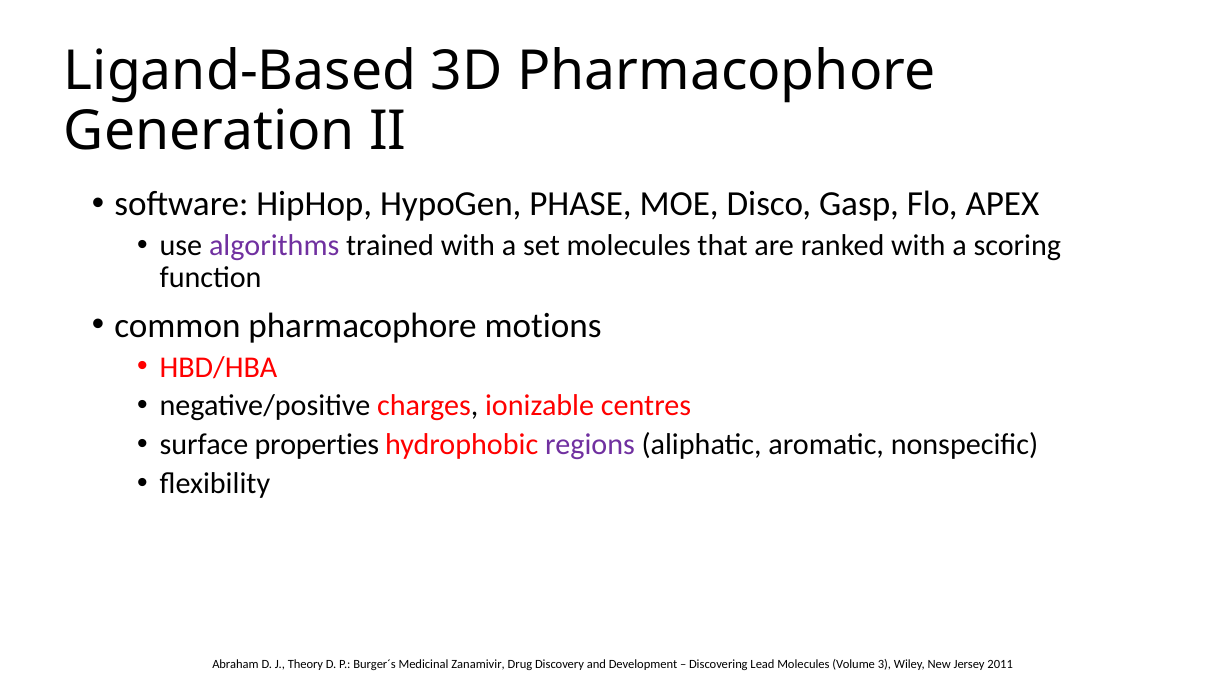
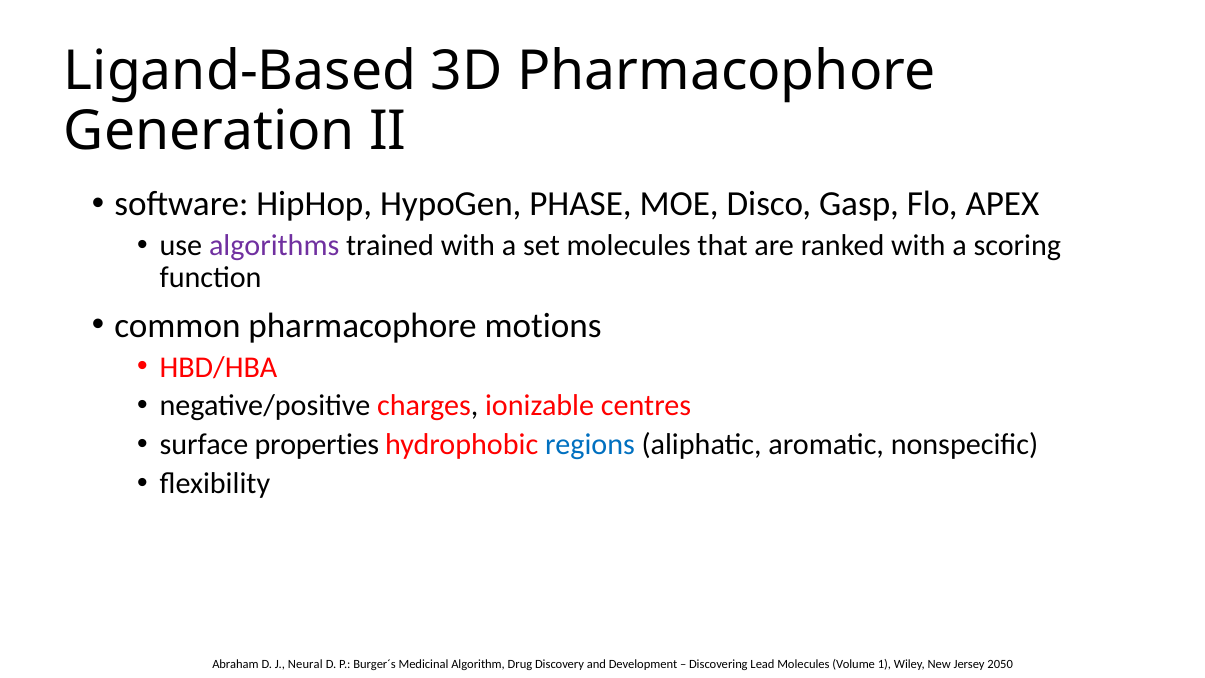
regions colour: purple -> blue
Theory: Theory -> Neural
Zanamivir: Zanamivir -> Algorithm
3: 3 -> 1
2011: 2011 -> 2050
